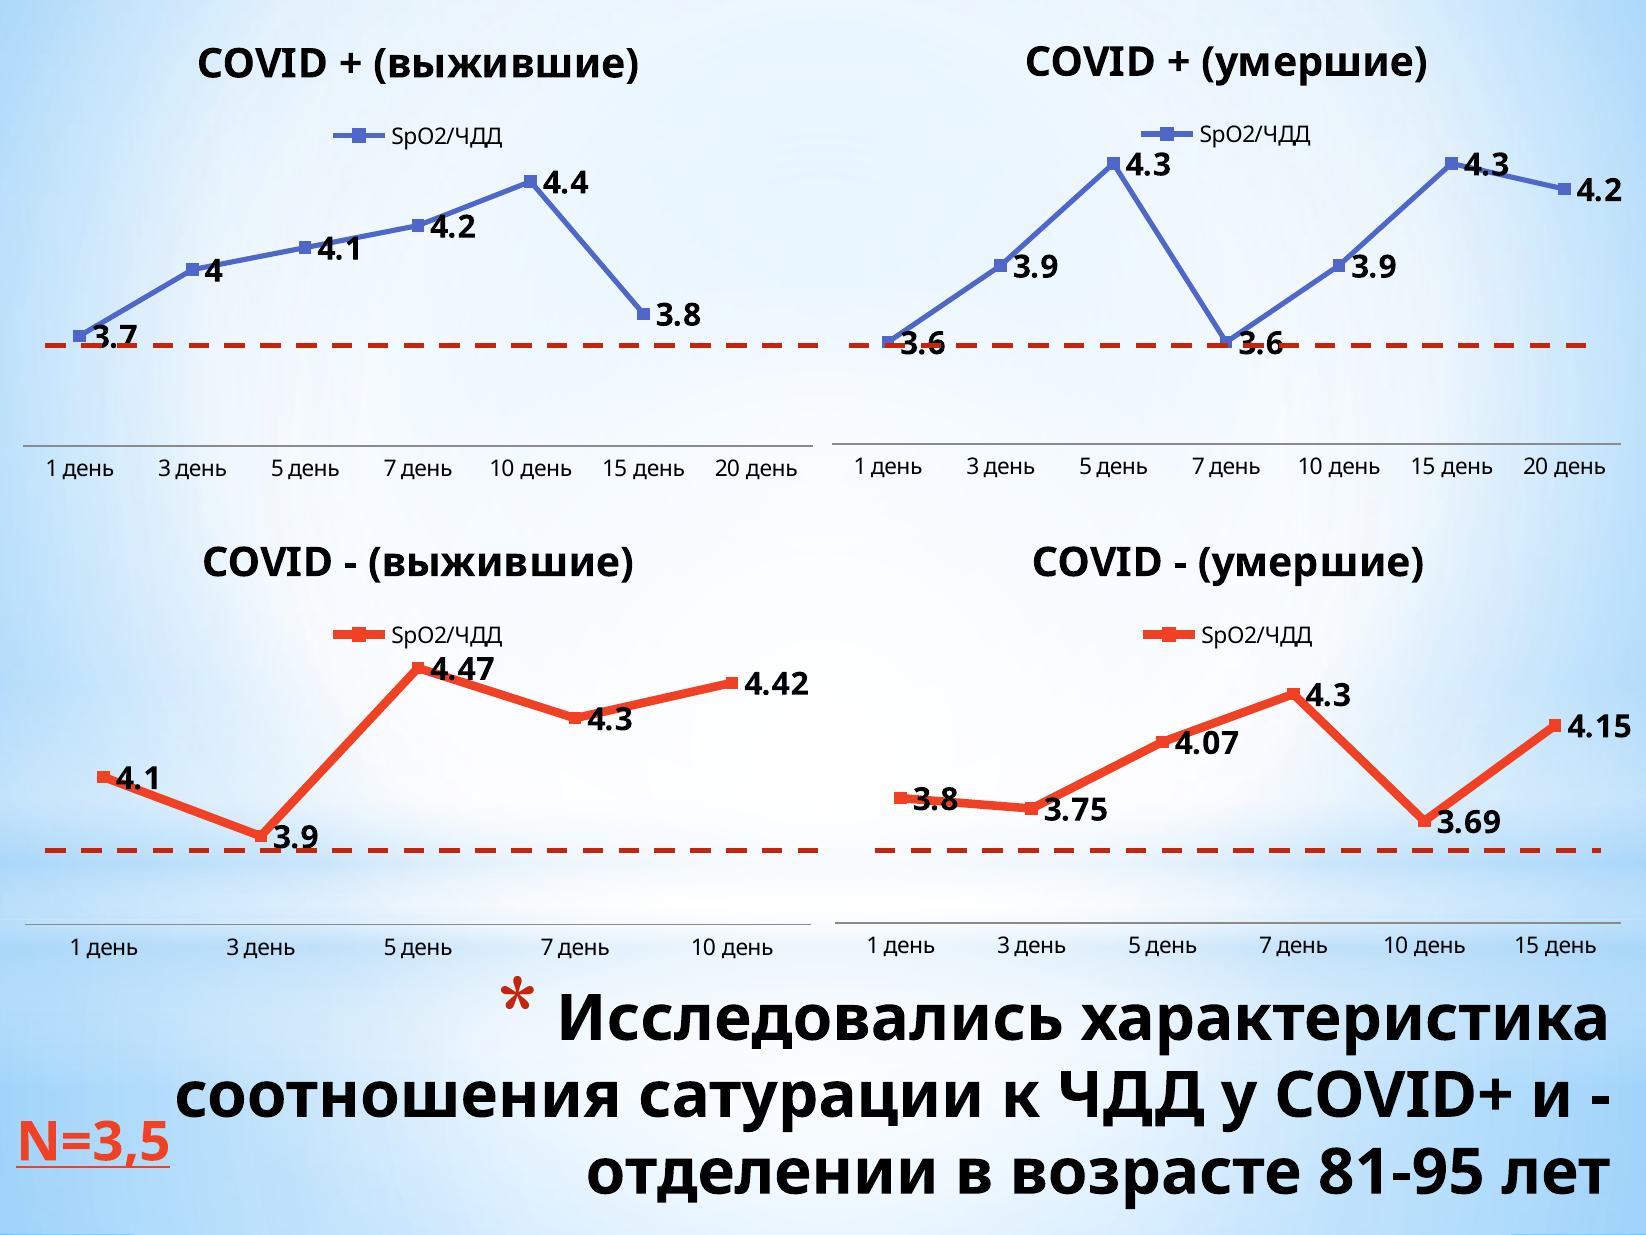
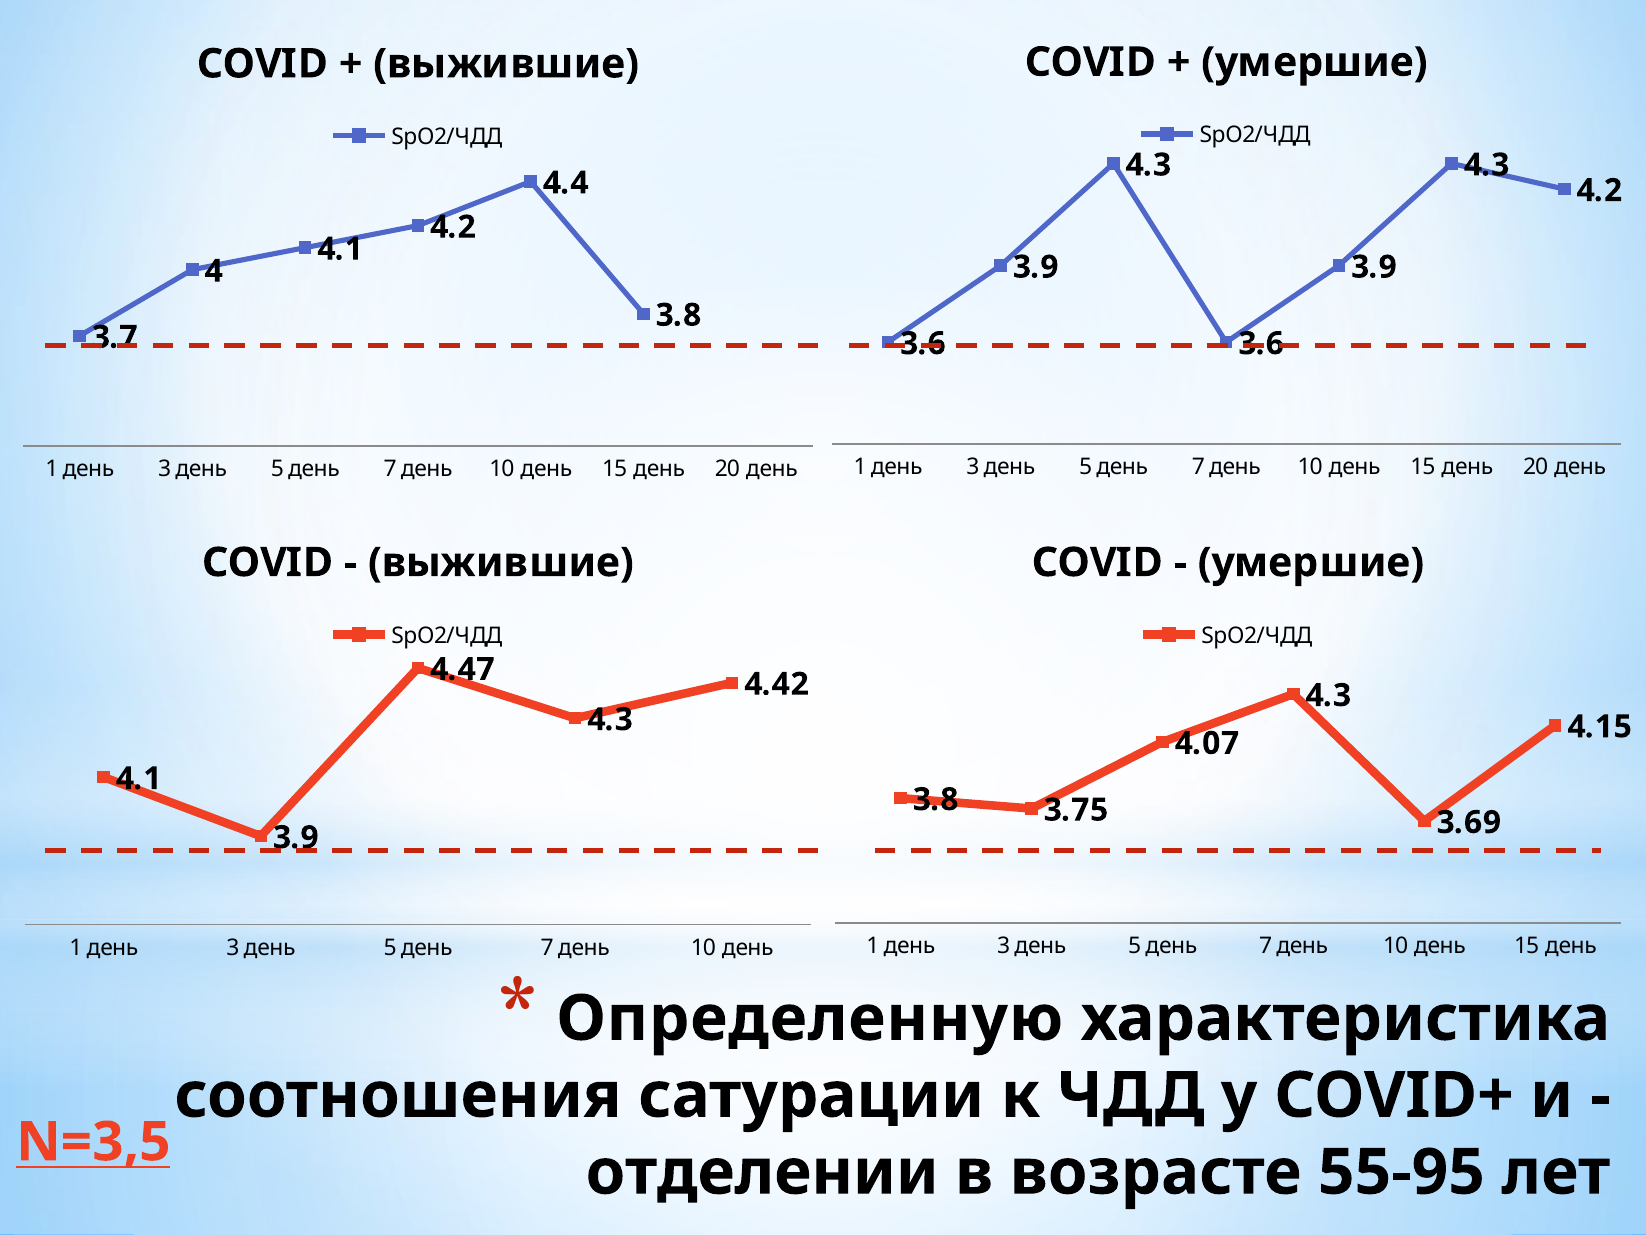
Исследовались: Исследовались -> Определенную
81-95: 81-95 -> 55-95
